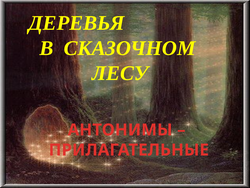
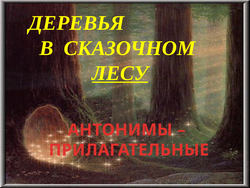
ЛЕСУ underline: none -> present
